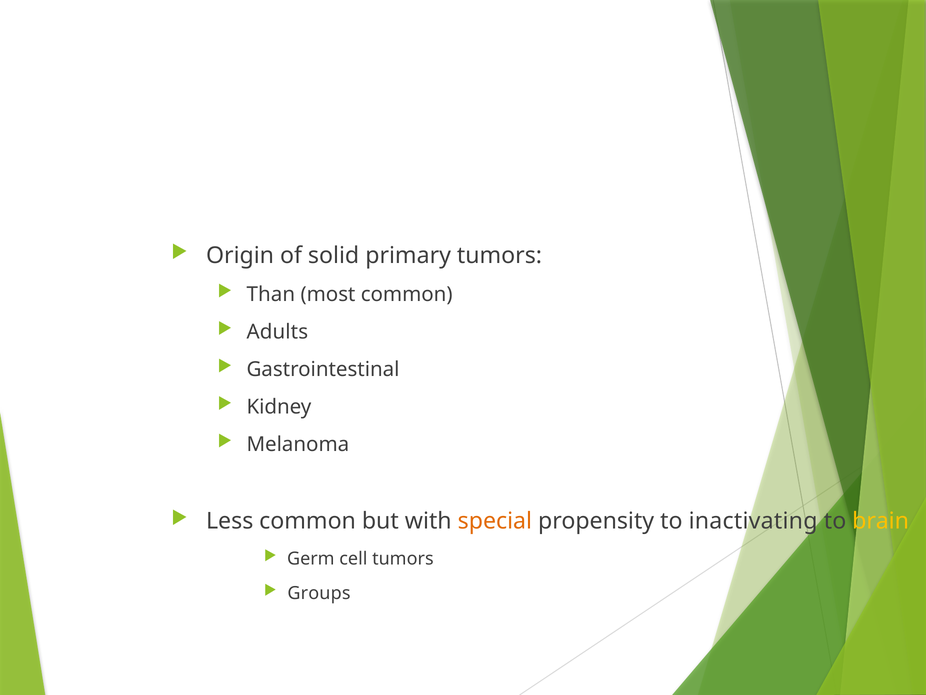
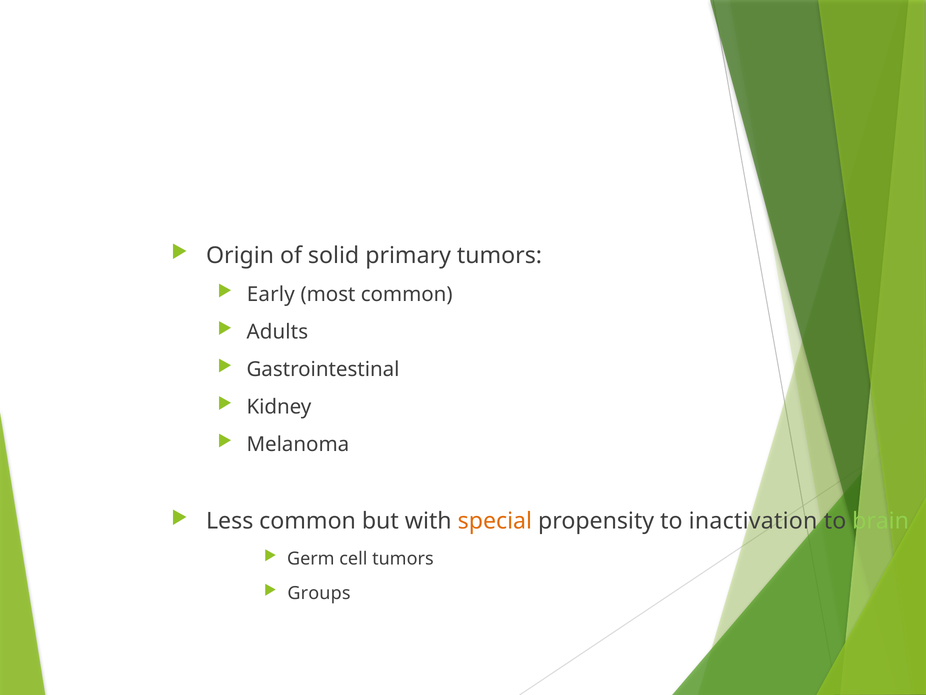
Than: Than -> Early
inactivating: inactivating -> inactivation
brain colour: yellow -> light green
